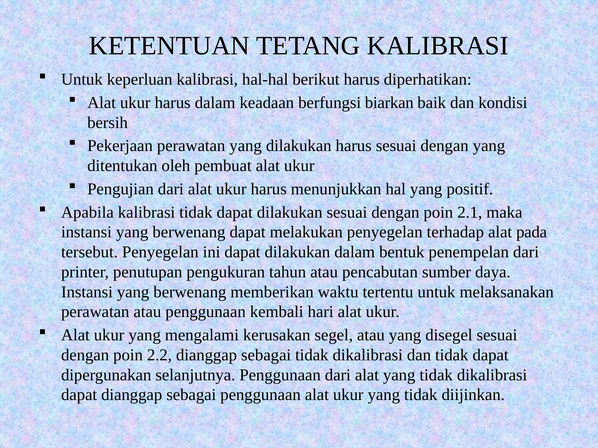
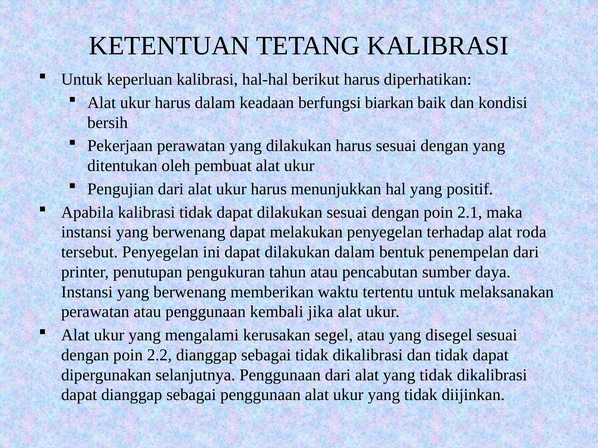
pada: pada -> roda
hari: hari -> jika
